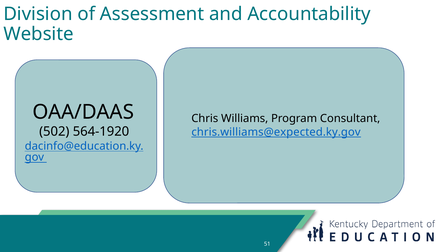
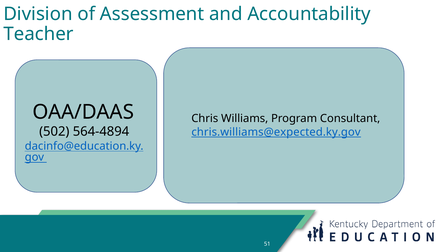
Website: Website -> Teacher
564-1920: 564-1920 -> 564-4894
